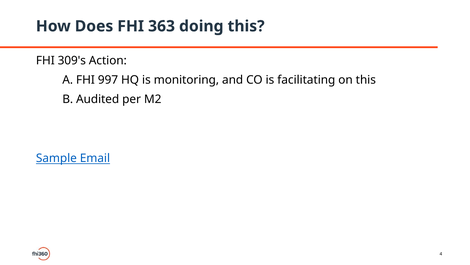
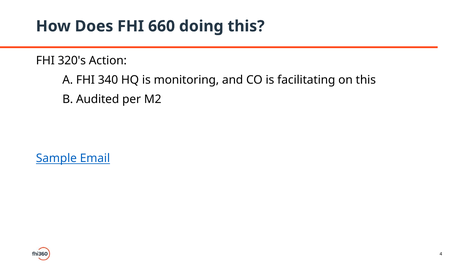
363: 363 -> 660
309's: 309's -> 320's
997: 997 -> 340
